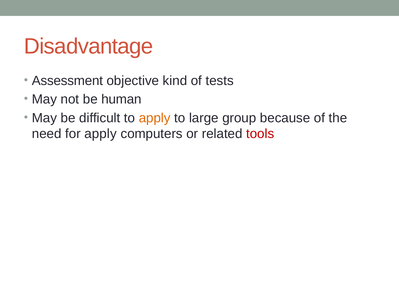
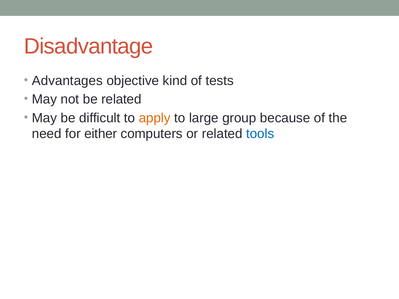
Assessment: Assessment -> Advantages
be human: human -> related
for apply: apply -> either
tools colour: red -> blue
